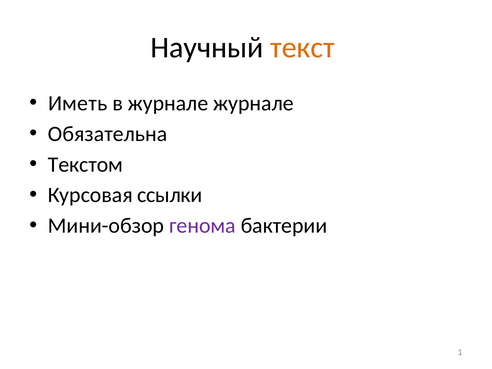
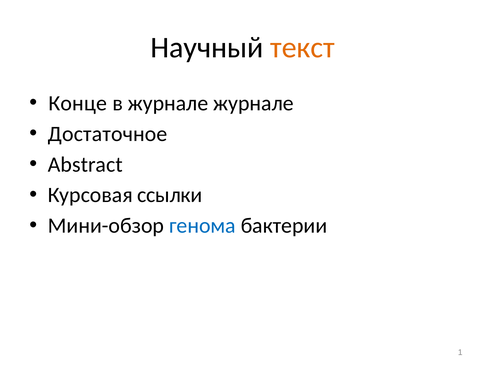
Иметь: Иметь -> Конце
Обязательна: Обязательна -> Достаточное
Текстом: Текстом -> Abstract
генома colour: purple -> blue
